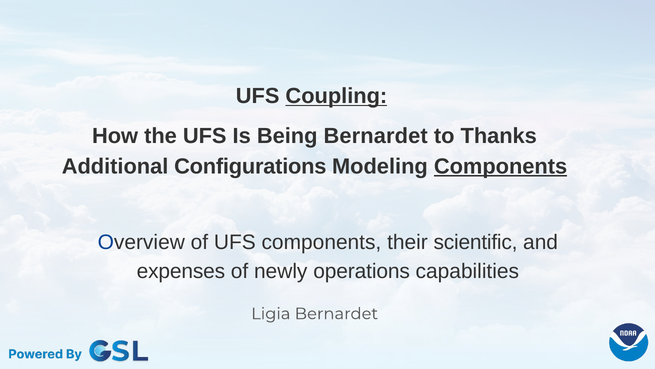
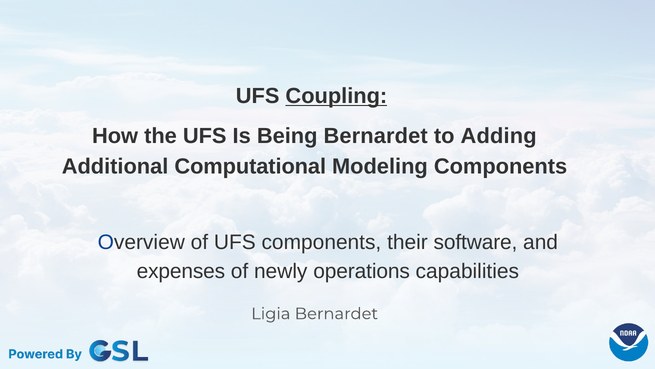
Thanks: Thanks -> Adding
Configurations: Configurations -> Computational
Components at (501, 166) underline: present -> none
scientific: scientific -> software
